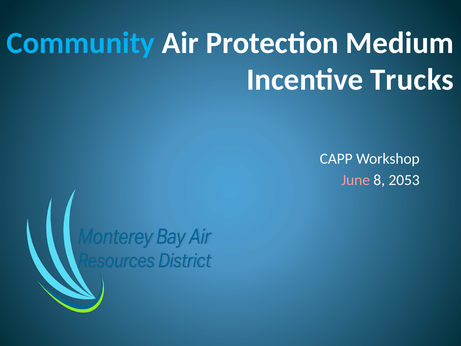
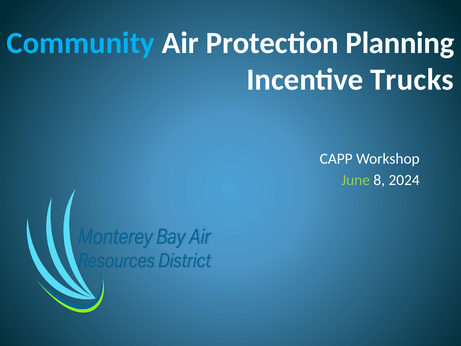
Medium: Medium -> Planning
June colour: pink -> light green
2053: 2053 -> 2024
